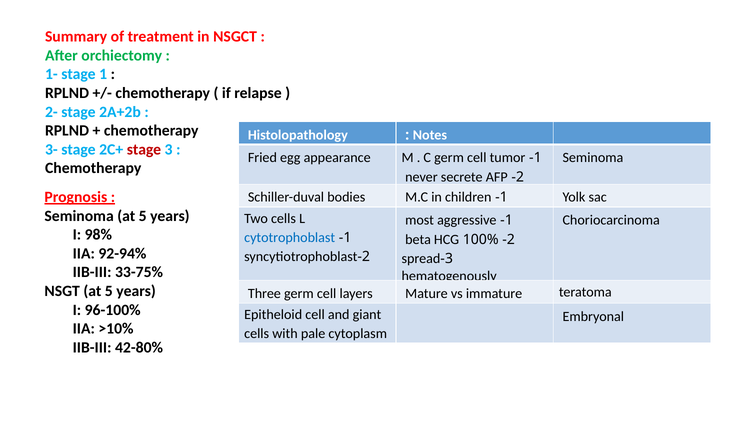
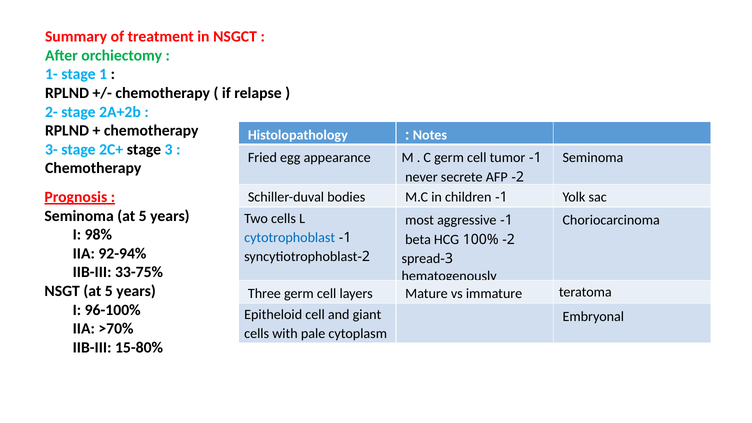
stage at (144, 149) colour: red -> black
>10%: >10% -> >70%
42-80%: 42-80% -> 15-80%
